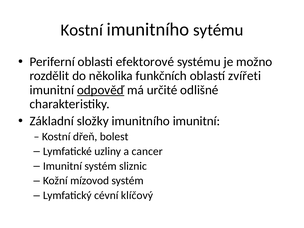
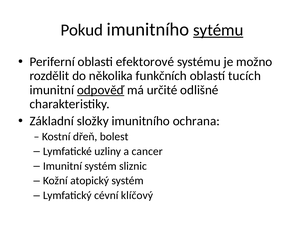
Kostní at (82, 30): Kostní -> Pokud
sytému underline: none -> present
zvířeti: zvířeti -> tucích
imunitního imunitní: imunitní -> ochrana
mízovod: mízovod -> atopický
